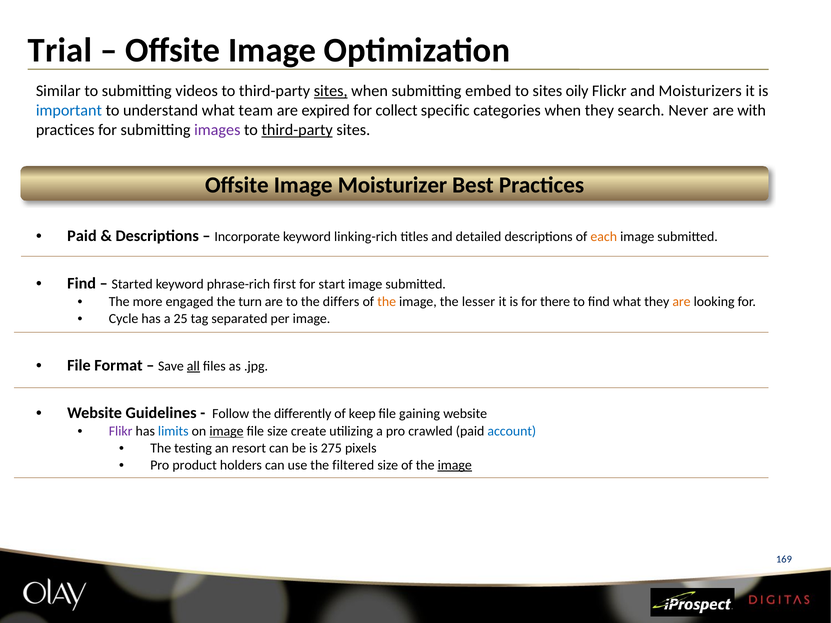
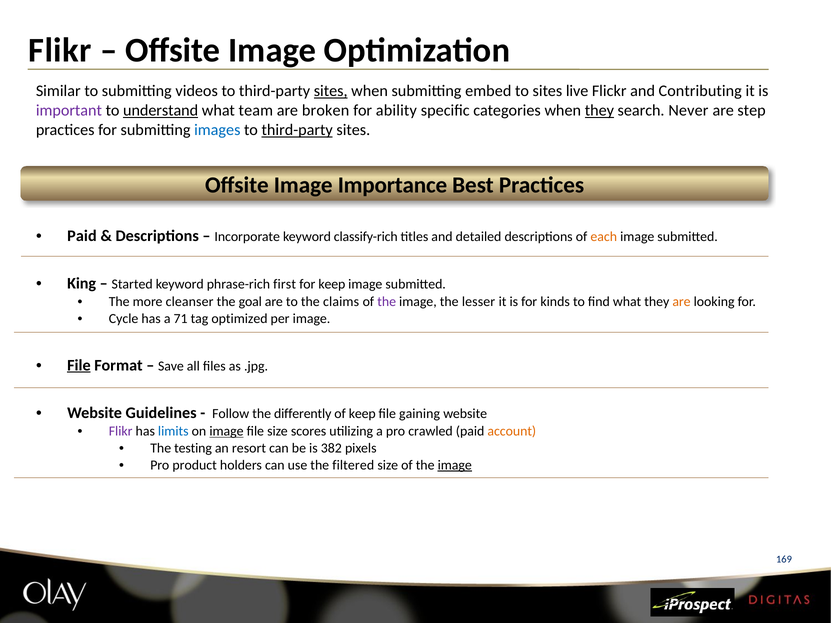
Trial at (60, 50): Trial -> Flikr
oily: oily -> live
Moisturizers: Moisturizers -> Contributing
important colour: blue -> purple
understand underline: none -> present
expired: expired -> broken
collect: collect -> ability
they at (599, 110) underline: none -> present
with: with -> step
images colour: purple -> blue
Moisturizer: Moisturizer -> Importance
linking-rich: linking-rich -> classify-rich
Find at (82, 284): Find -> King
for start: start -> keep
engaged: engaged -> cleanser
turn: turn -> goal
differs: differs -> claims
the at (387, 302) colour: orange -> purple
there: there -> kinds
25: 25 -> 71
separated: separated -> optimized
File at (79, 365) underline: none -> present
all underline: present -> none
create: create -> scores
account colour: blue -> orange
275: 275 -> 382
